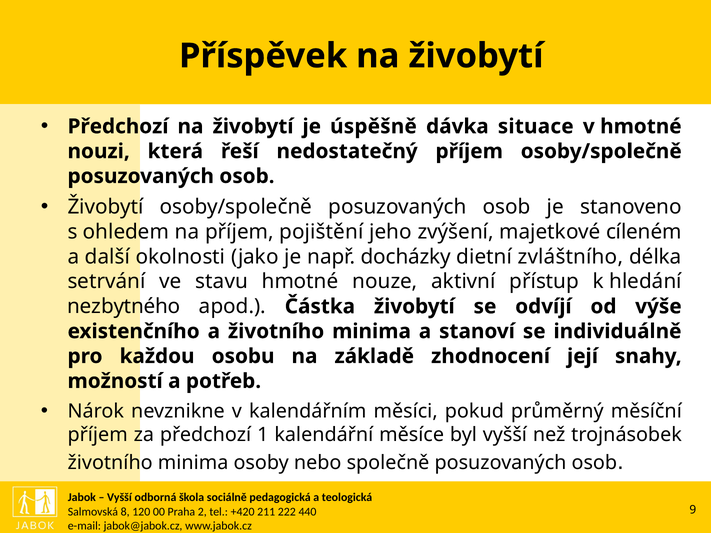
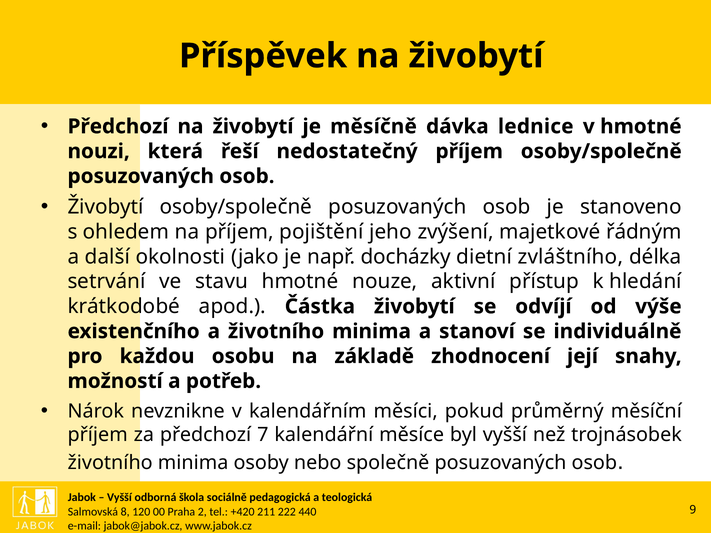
úspěšně: úspěšně -> měsíčně
situace: situace -> lednice
cíleném: cíleném -> řádným
nezbytného: nezbytného -> krátkodobé
1: 1 -> 7
